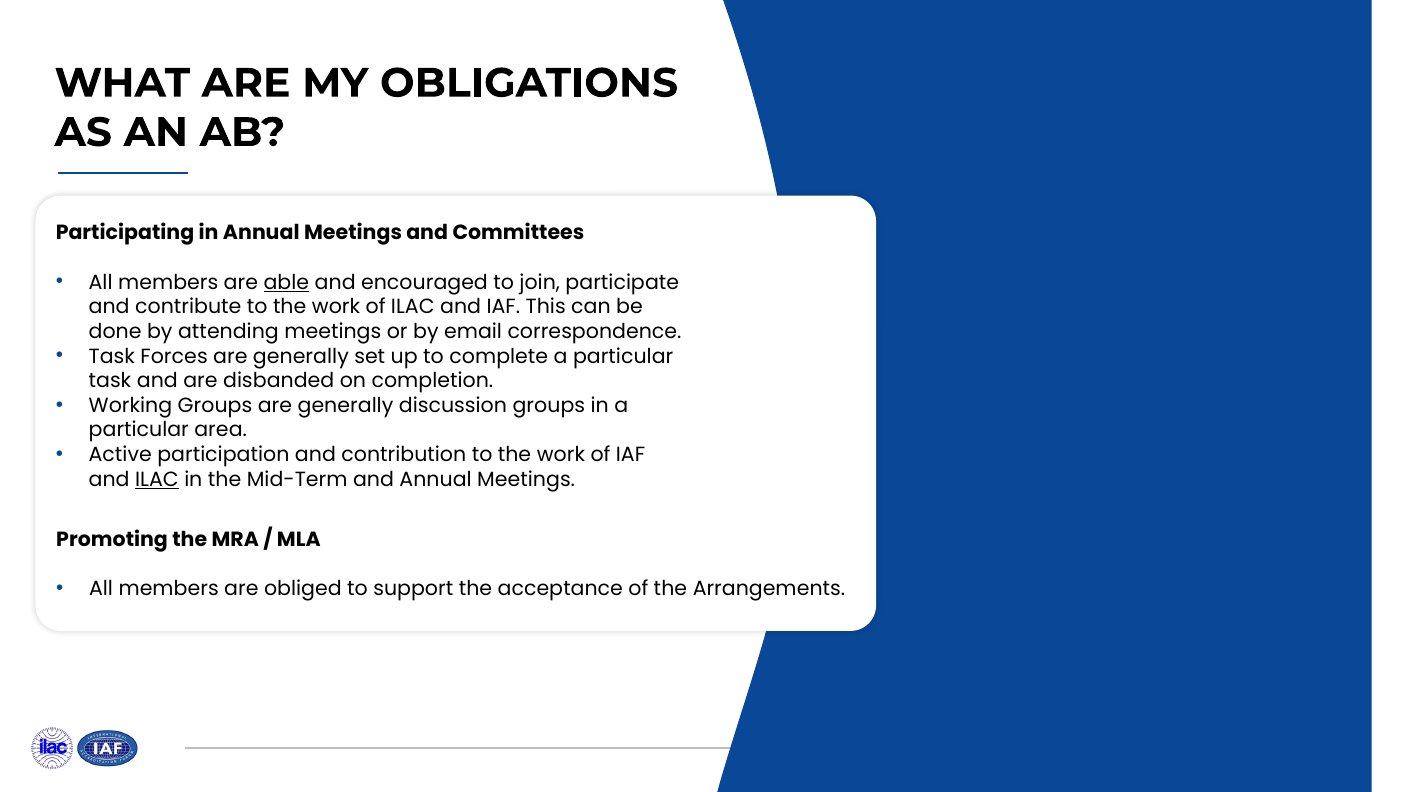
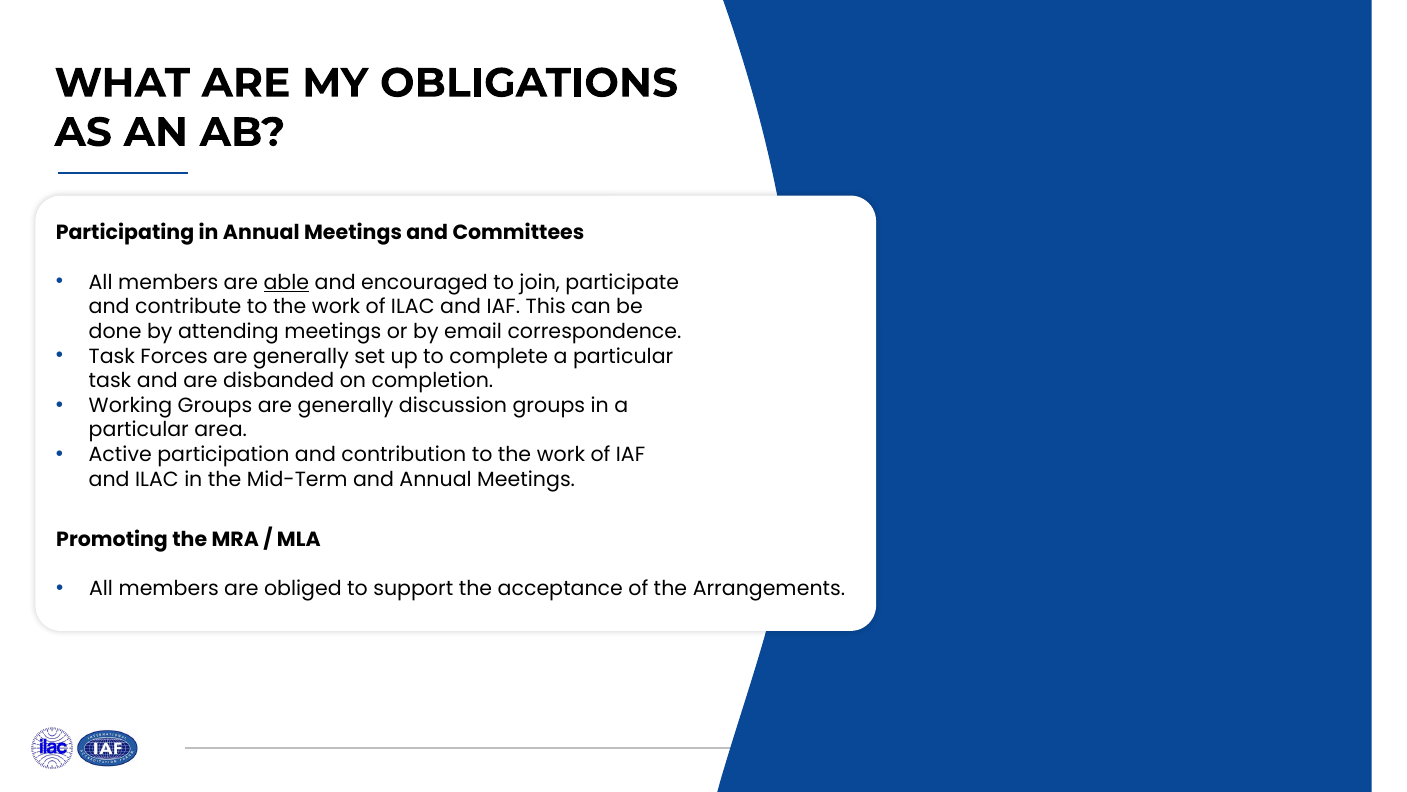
ILAC at (157, 479) underline: present -> none
